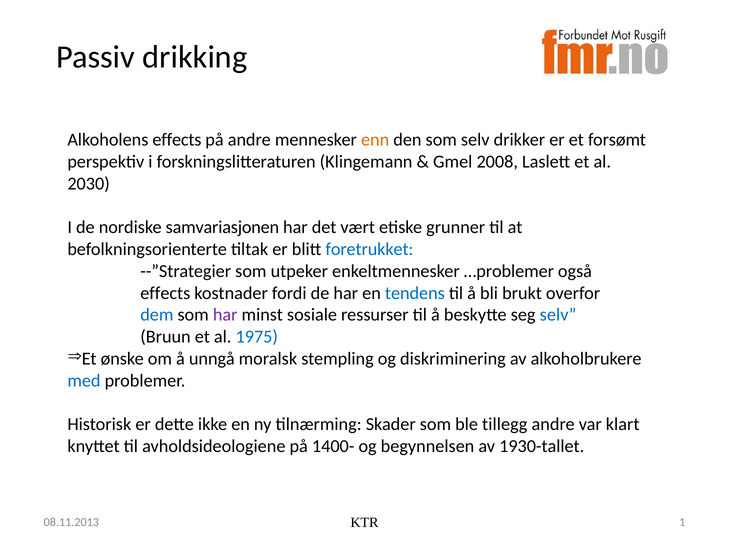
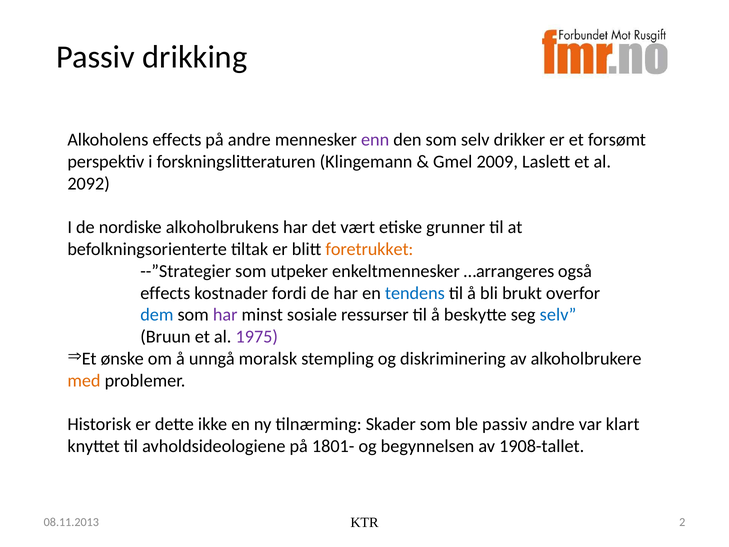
enn colour: orange -> purple
2008: 2008 -> 2009
2030: 2030 -> 2092
samvariasjonen: samvariasjonen -> alkoholbrukens
foretrukket colour: blue -> orange
…problemer: …problemer -> …arrangeres
1975 colour: blue -> purple
med colour: blue -> orange
ble tillegg: tillegg -> passiv
1400-: 1400- -> 1801-
1930-tallet: 1930-tallet -> 1908-tallet
1: 1 -> 2
